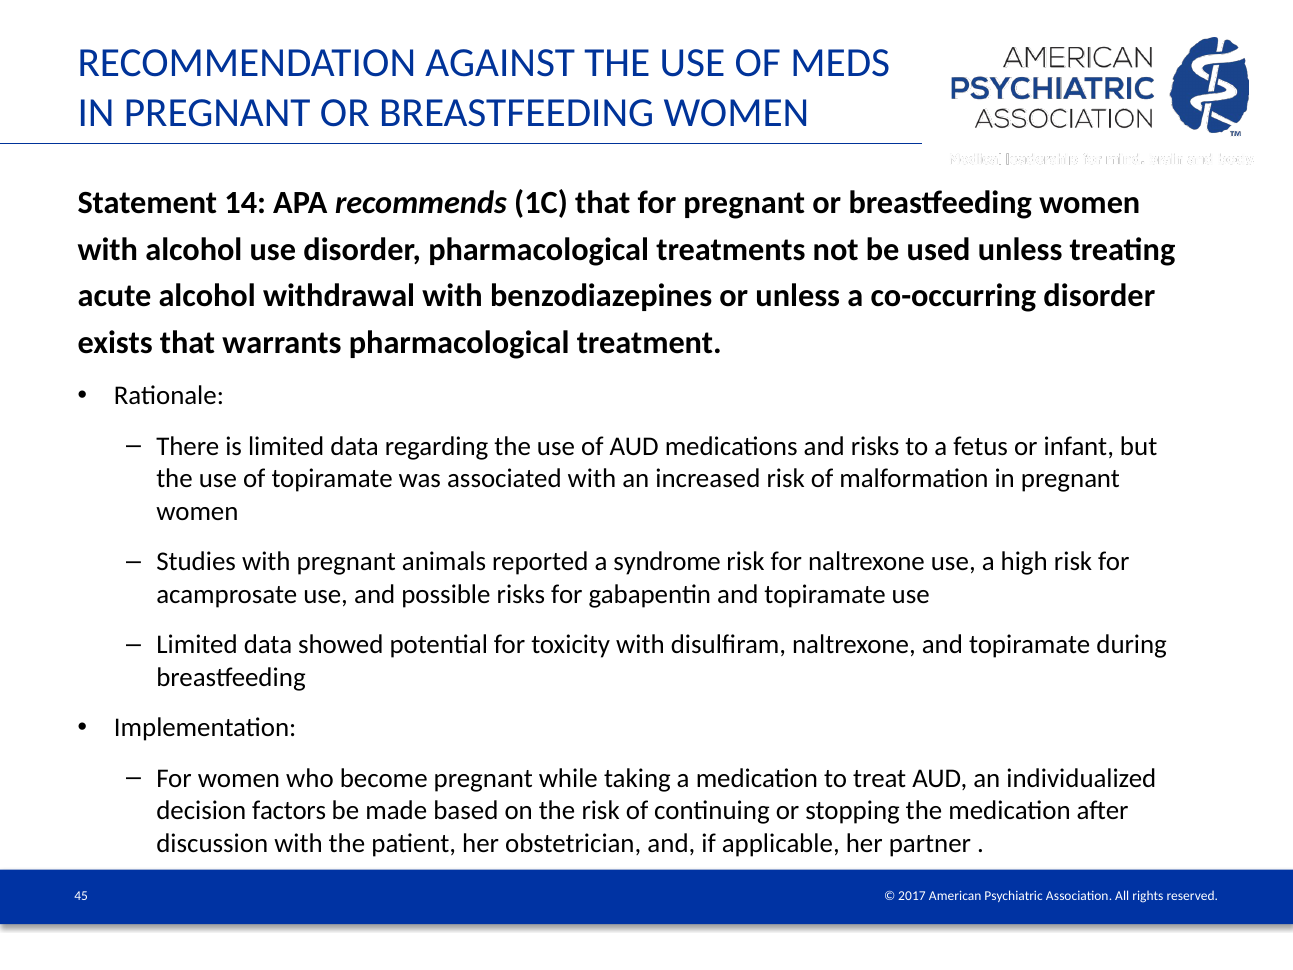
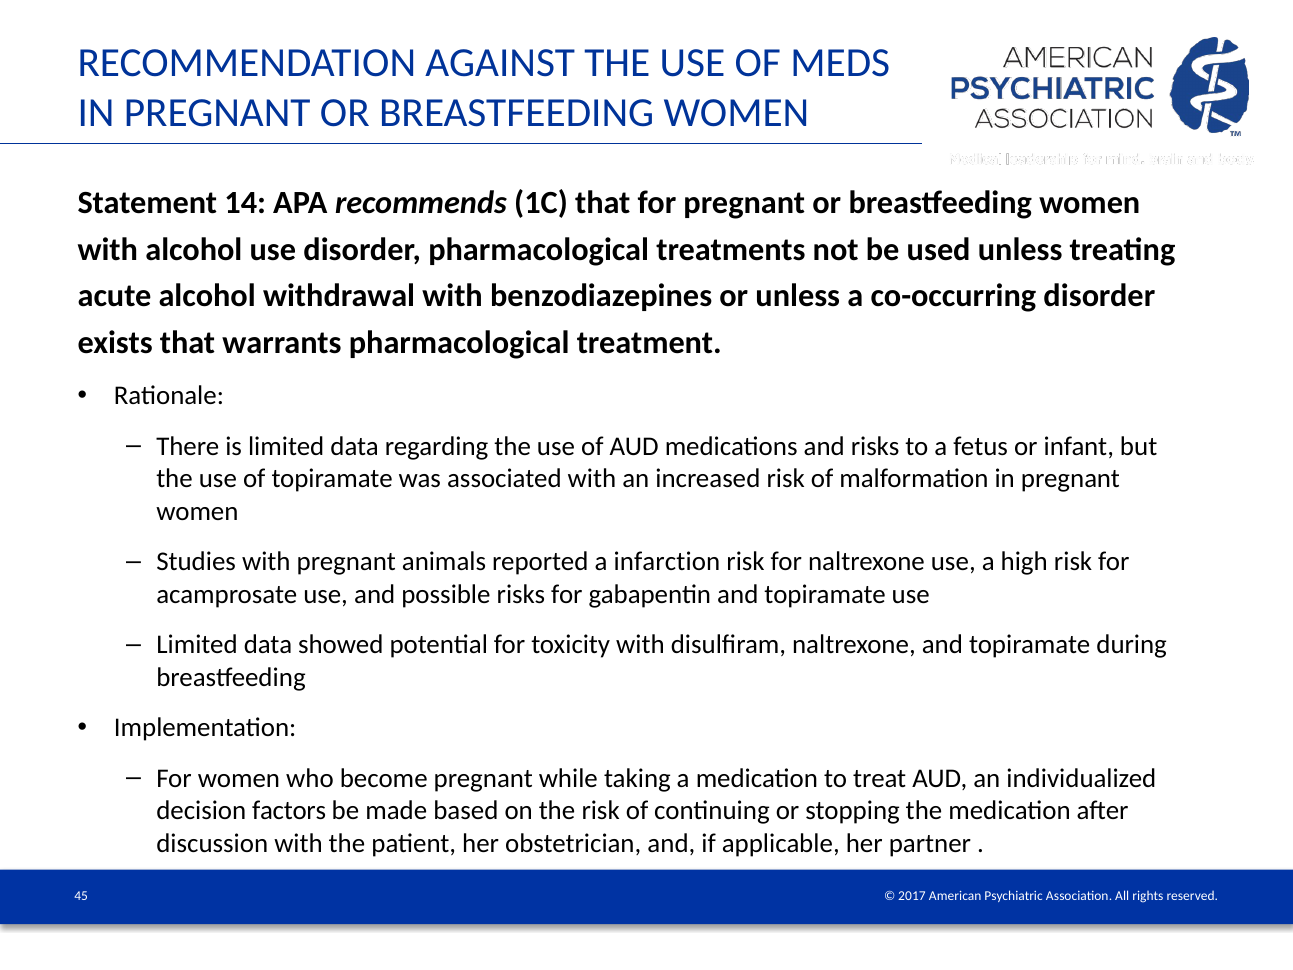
syndrome: syndrome -> infarction
